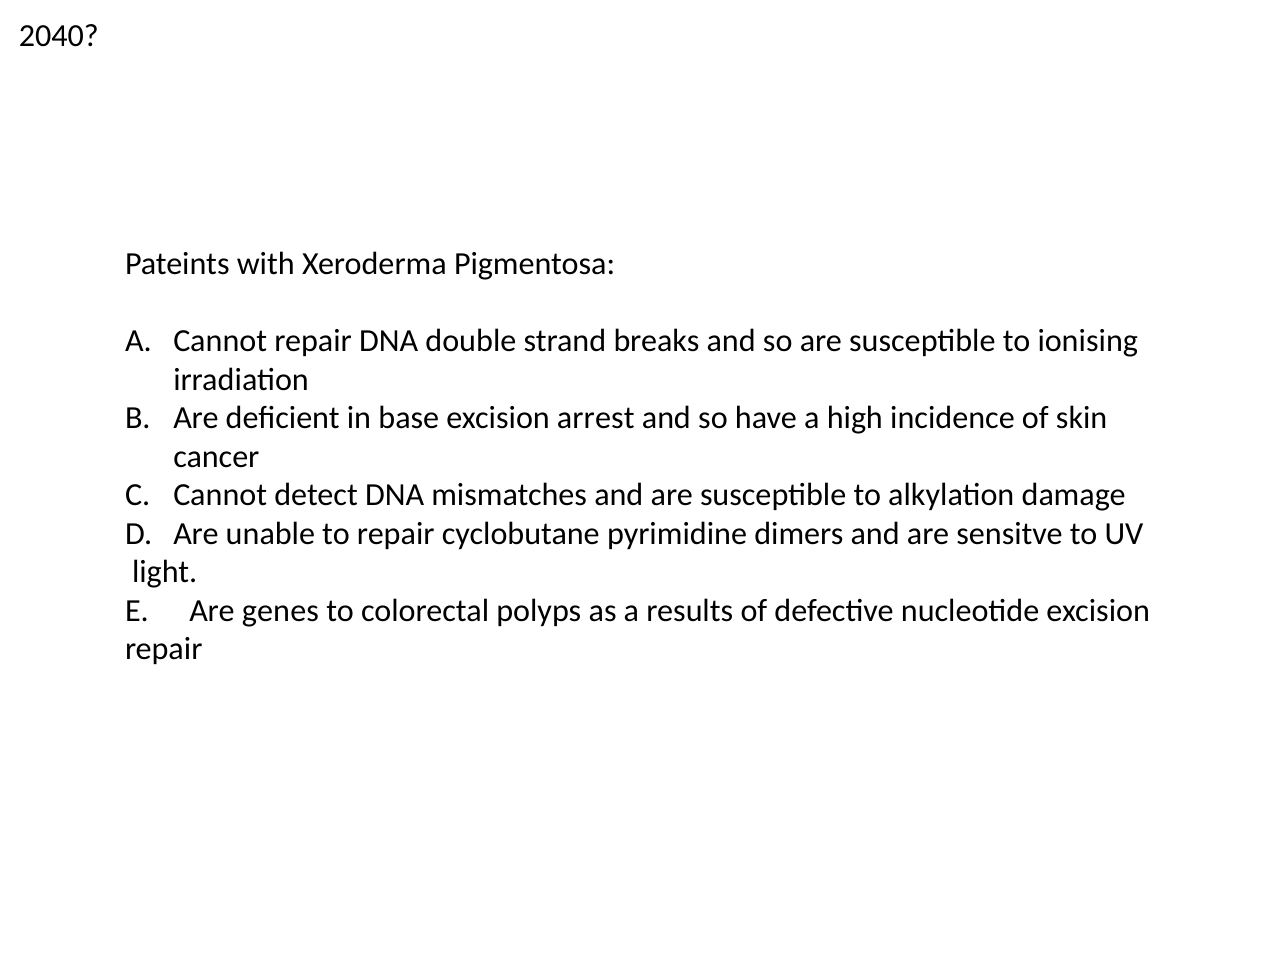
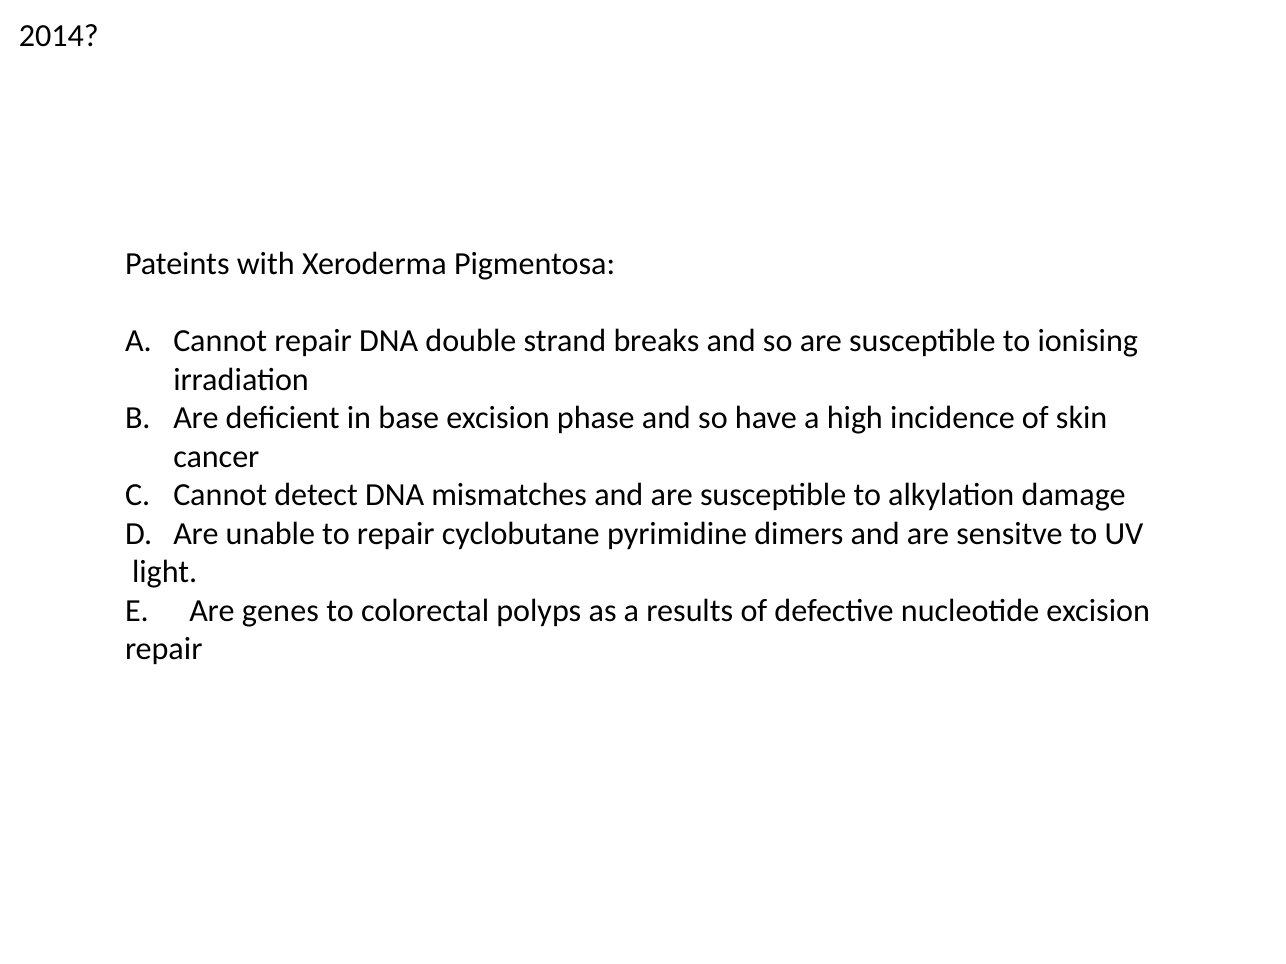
2040: 2040 -> 2014
arrest: arrest -> phase
